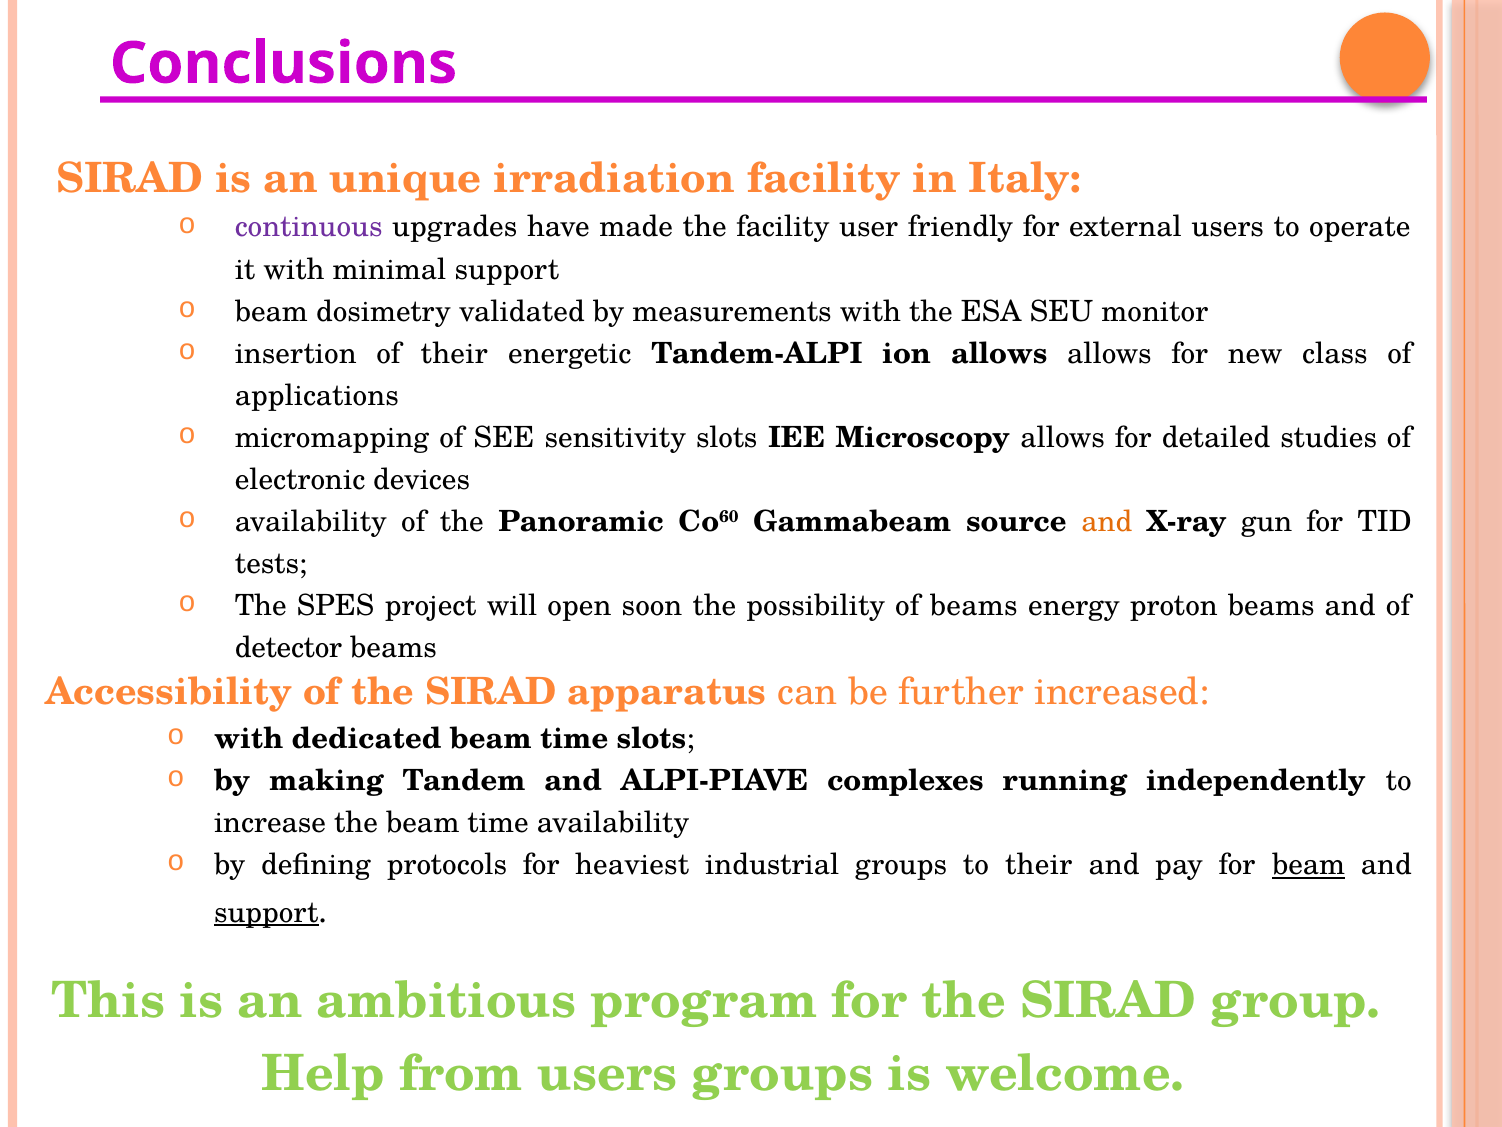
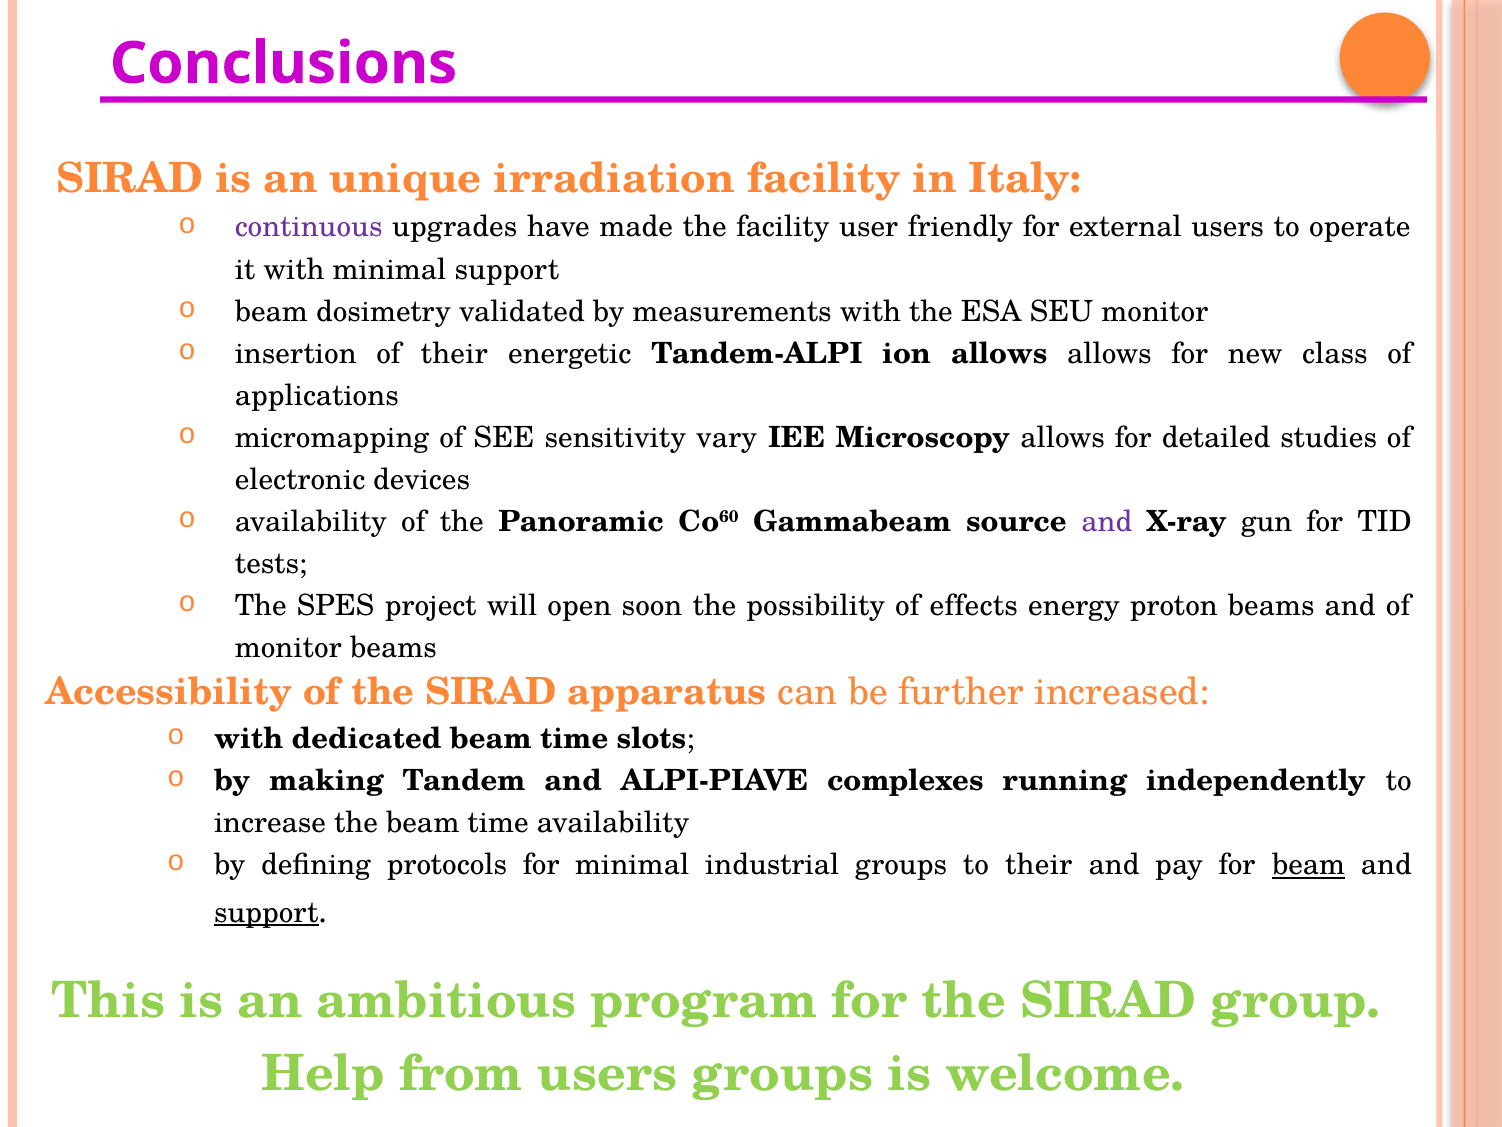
sensitivity slots: slots -> vary
and at (1107, 522) colour: orange -> purple
of beams: beams -> effects
detector at (288, 648): detector -> monitor
for heaviest: heaviest -> minimal
